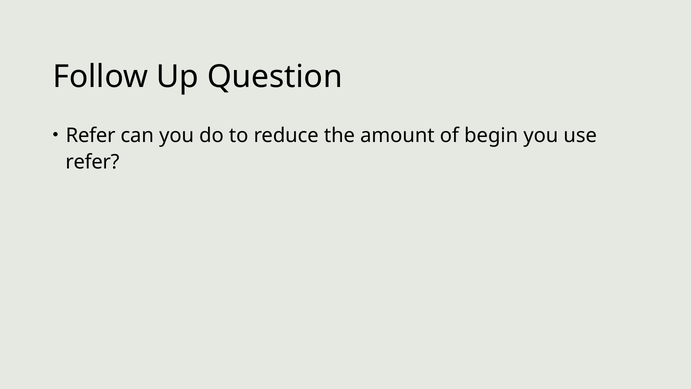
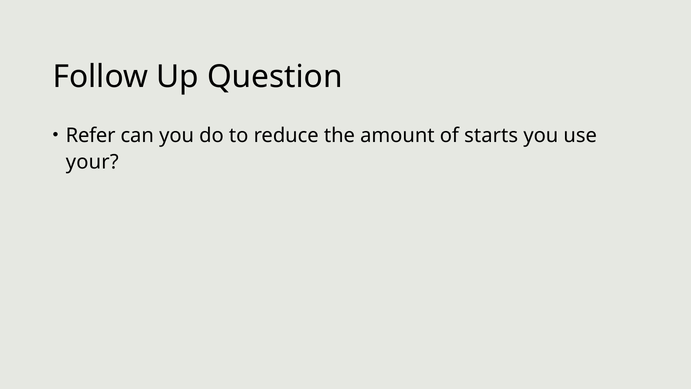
begin: begin -> starts
refer at (92, 162): refer -> your
